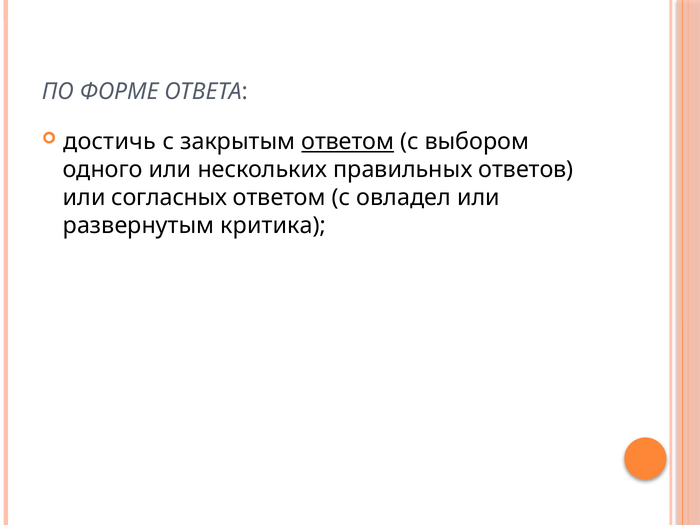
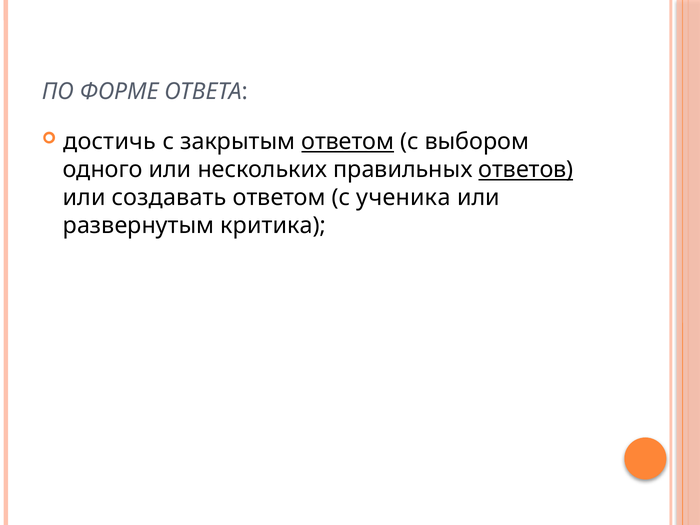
ответов underline: none -> present
согласных: согласных -> создавать
овладел: овладел -> ученика
